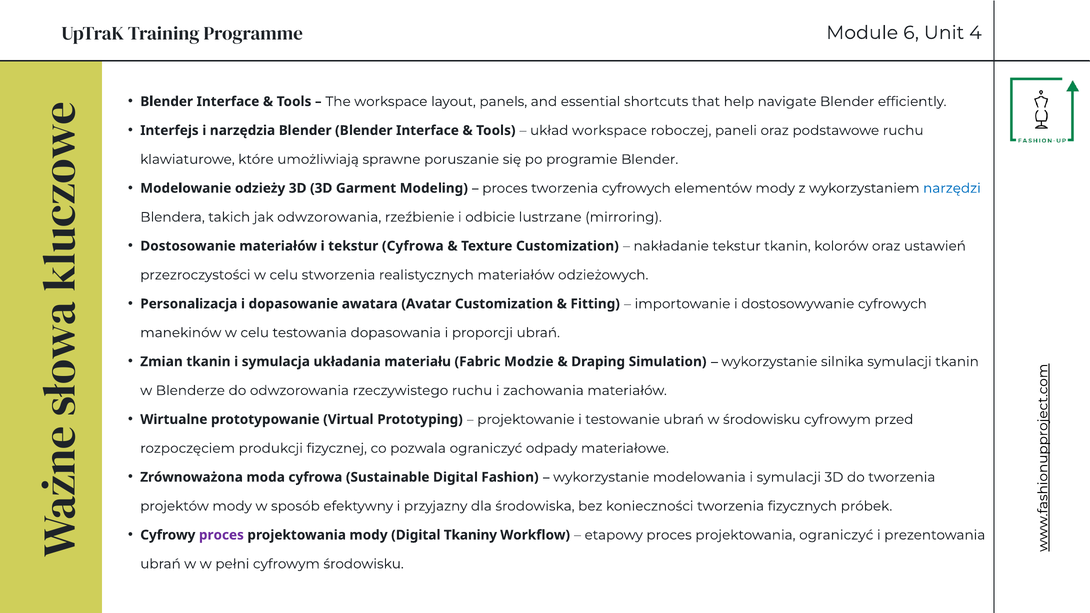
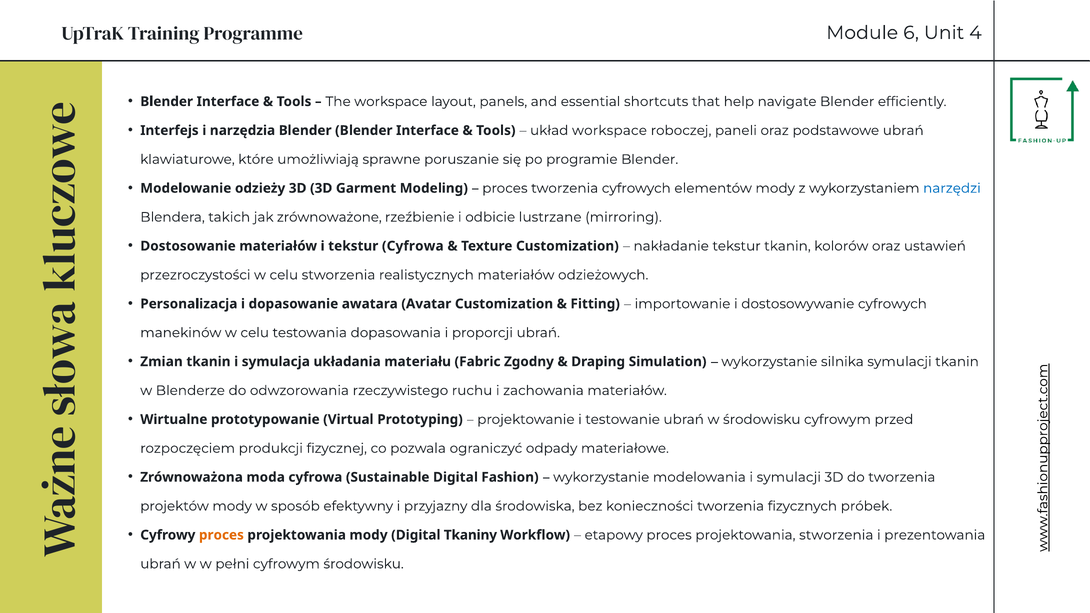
podstawowe ruchu: ruchu -> ubrań
jak odwzorowania: odwzorowania -> zrównoważone
Modzie: Modzie -> Zgodny
proces at (221, 535) colour: purple -> orange
projektowania ograniczyć: ograniczyć -> stworzenia
